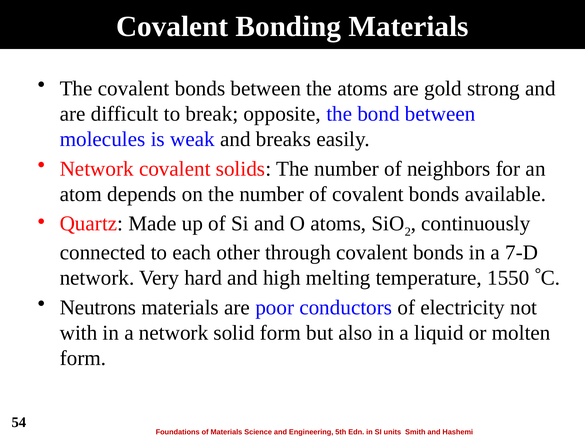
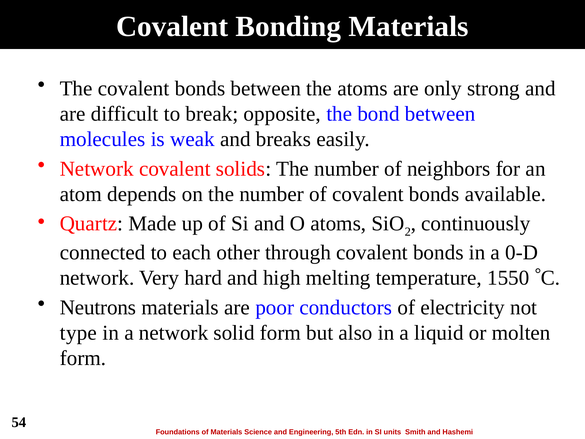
gold: gold -> only
7-D: 7-D -> 0-D
with: with -> type
